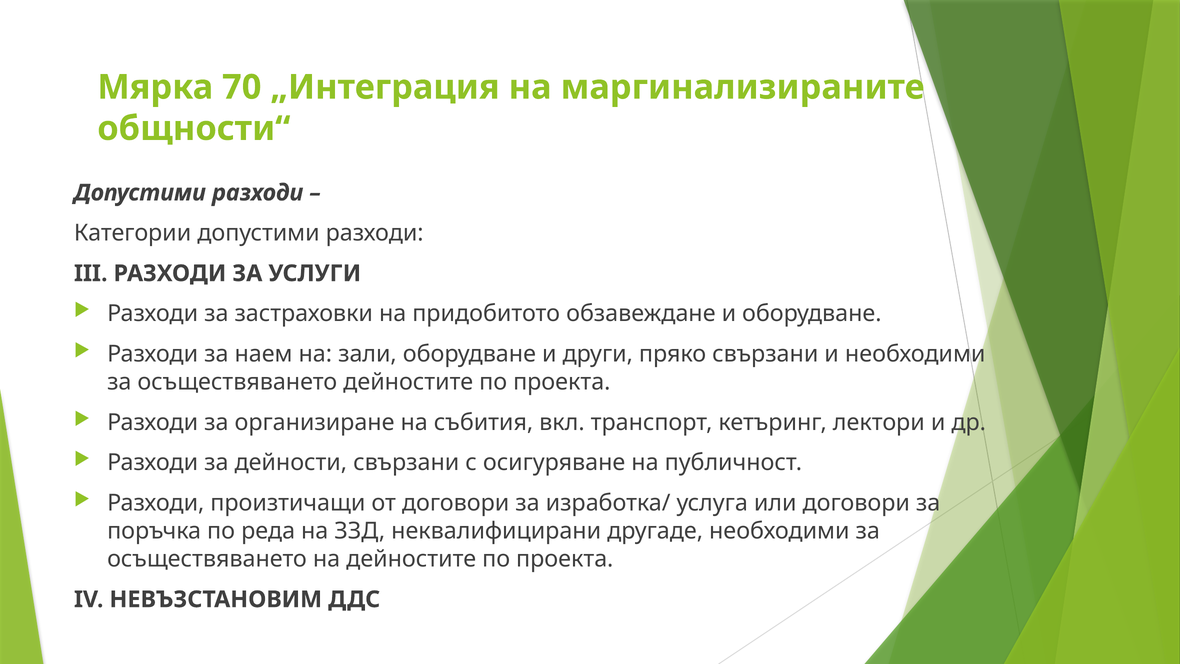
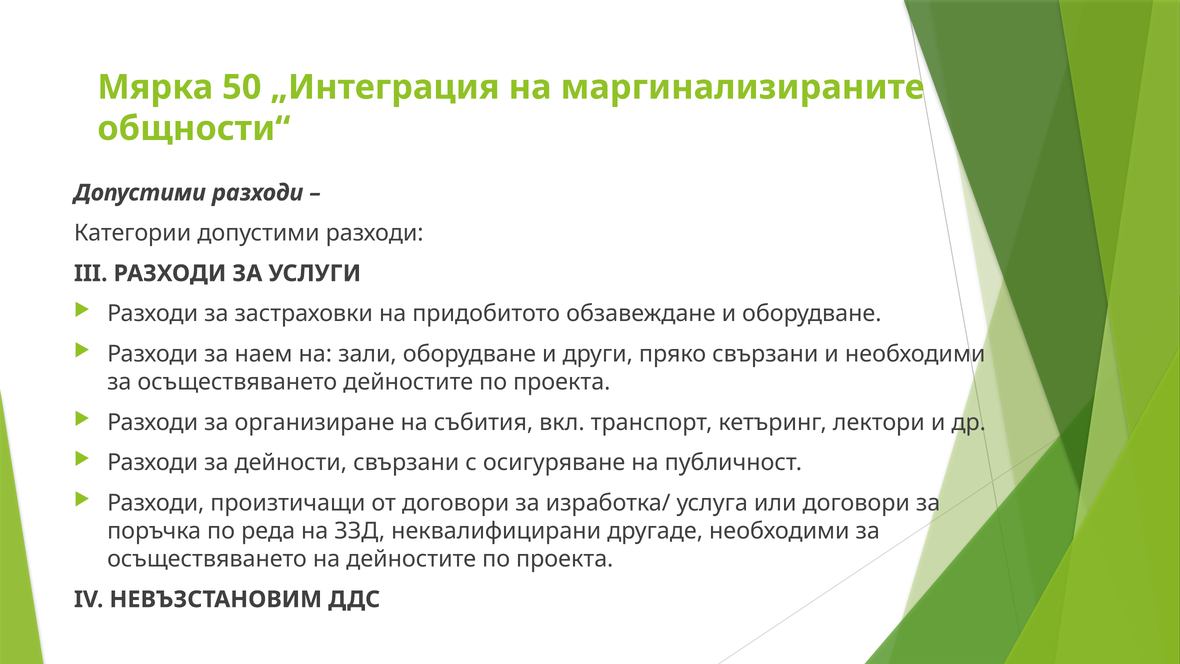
70: 70 -> 50
